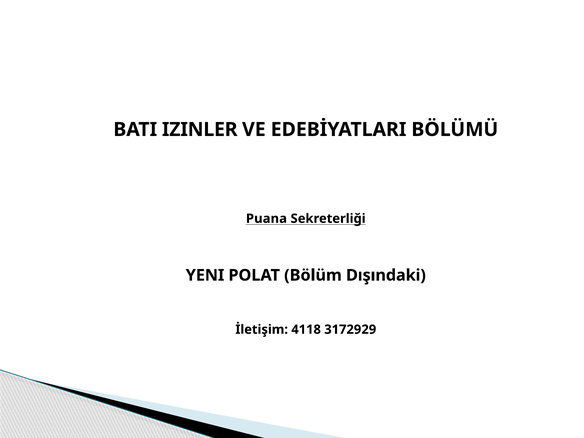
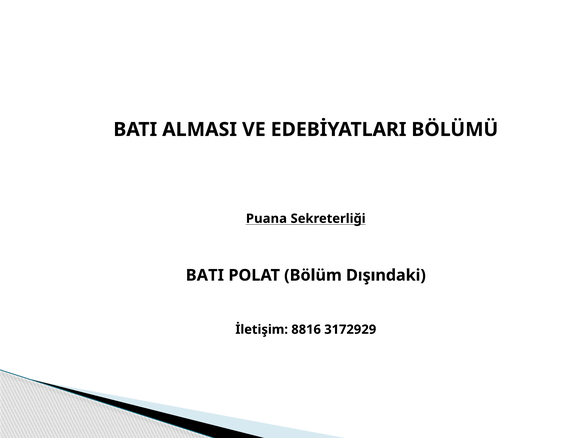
IZINLER: IZINLER -> ALMASI
YENI at (205, 275): YENI -> BATI
4118: 4118 -> 8816
